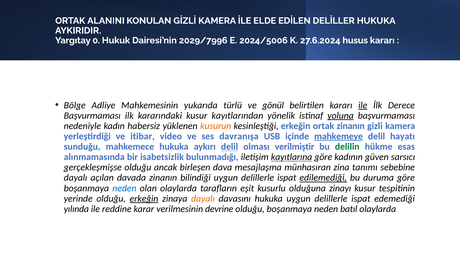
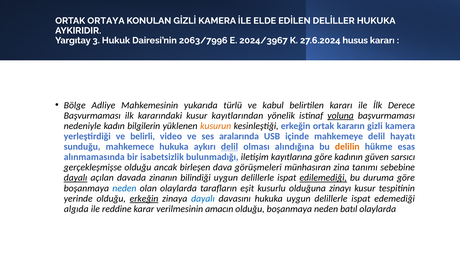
ALANINI: ALANINI -> ORTAYA
0: 0 -> 3
2029/7996: 2029/7996 -> 2063/7996
2024/5006: 2024/5006 -> 2024/3967
gönül: gönül -> kabul
ile at (363, 105) underline: present -> none
habersiz: habersiz -> bilgilerin
ortak zinanın: zinanın -> kararın
itibar: itibar -> belirli
davranışa: davranışa -> aralarında
mahkemeye underline: present -> none
verilmiştir: verilmiştir -> alındığına
delilin colour: green -> orange
kayıtlarına underline: present -> none
mesajlaşma: mesajlaşma -> görüşmeleri
dayalı at (76, 178) underline: none -> present
dayalı at (203, 198) colour: orange -> blue
yılında: yılında -> algıda
devrine: devrine -> amacın
